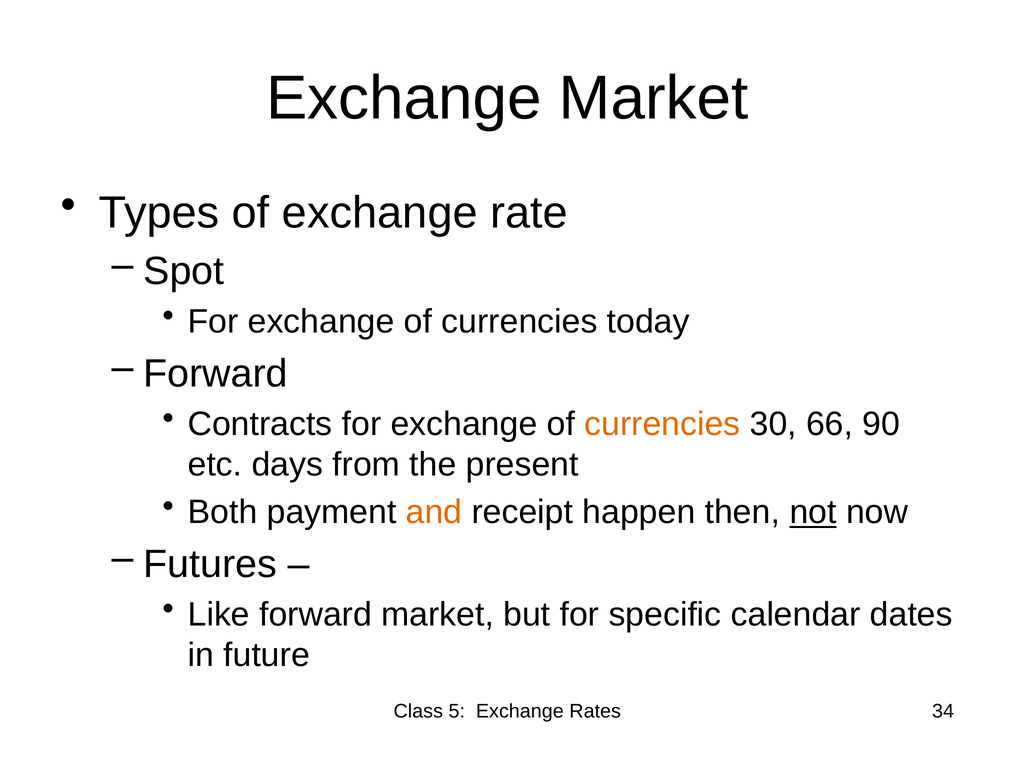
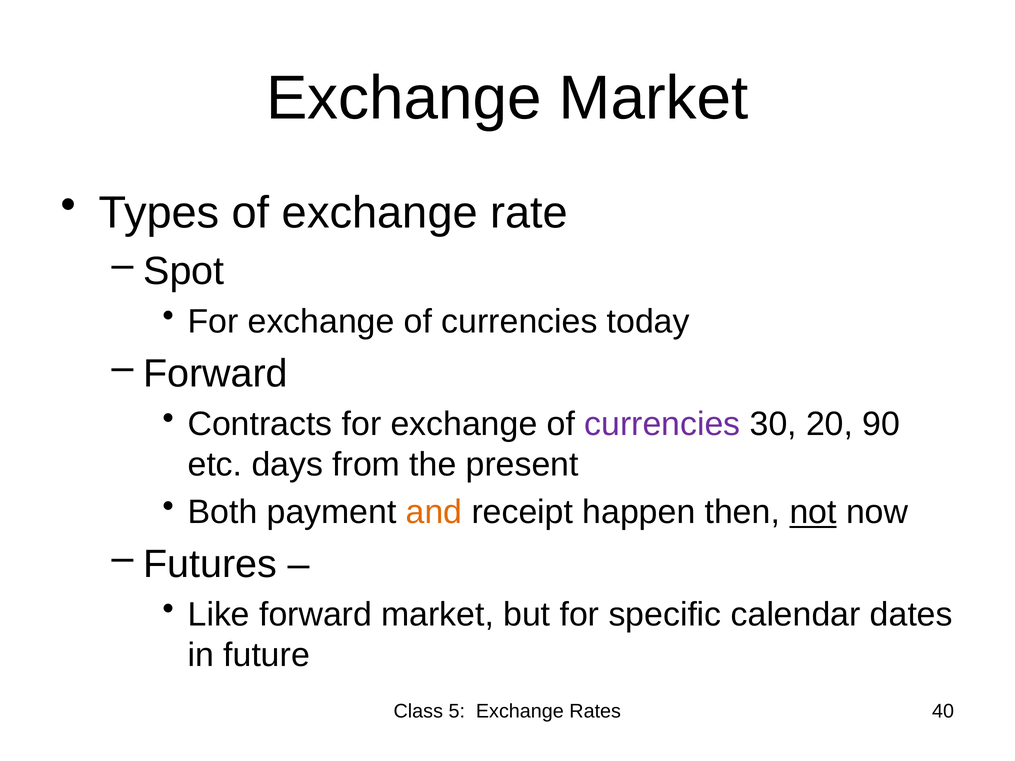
currencies at (662, 424) colour: orange -> purple
66: 66 -> 20
34: 34 -> 40
